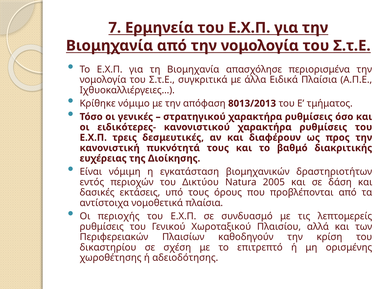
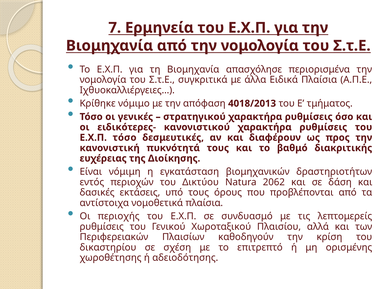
8013/2013: 8013/2013 -> 4018/2013
Ε.Χ.Π τρεις: τρεις -> τόσο
2005: 2005 -> 2062
